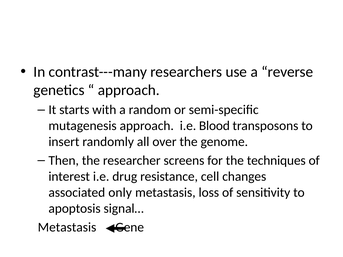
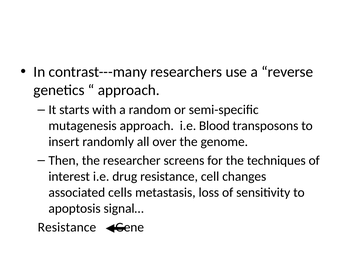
only: only -> cells
Metastasis at (67, 227): Metastasis -> Resistance
